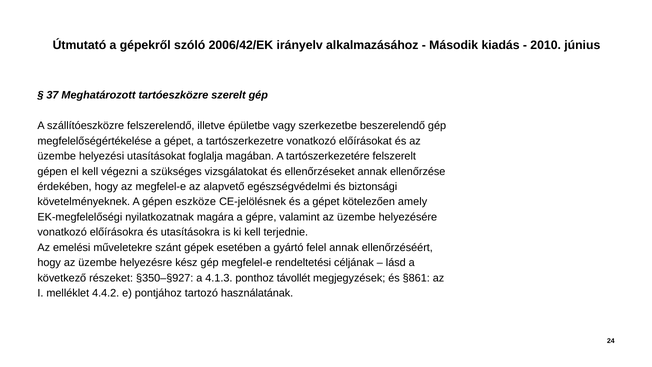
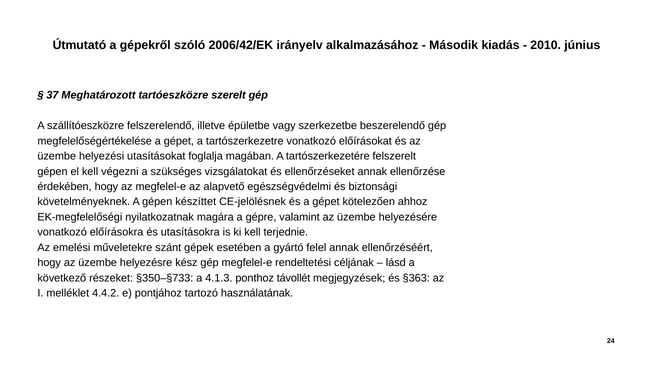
eszköze: eszköze -> készíttet
amely: amely -> ahhoz
§350–§927: §350–§927 -> §350–§733
§861: §861 -> §363
